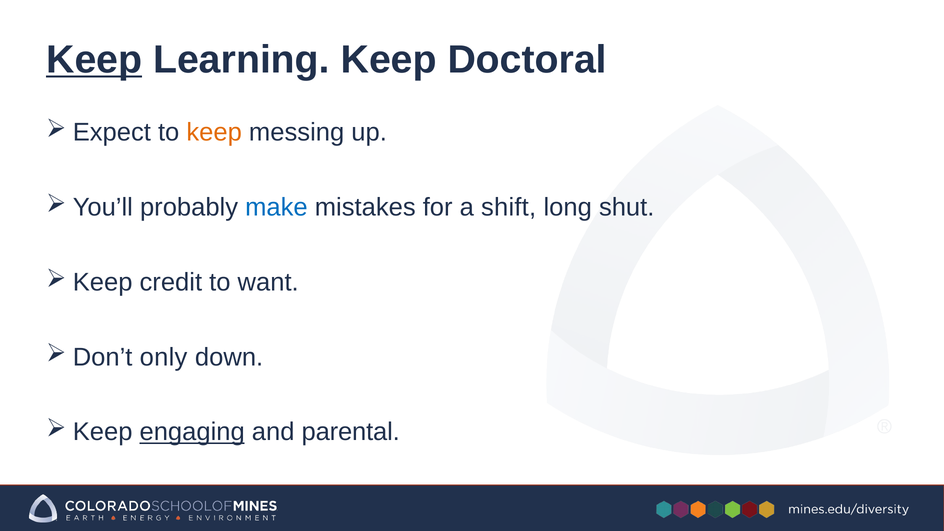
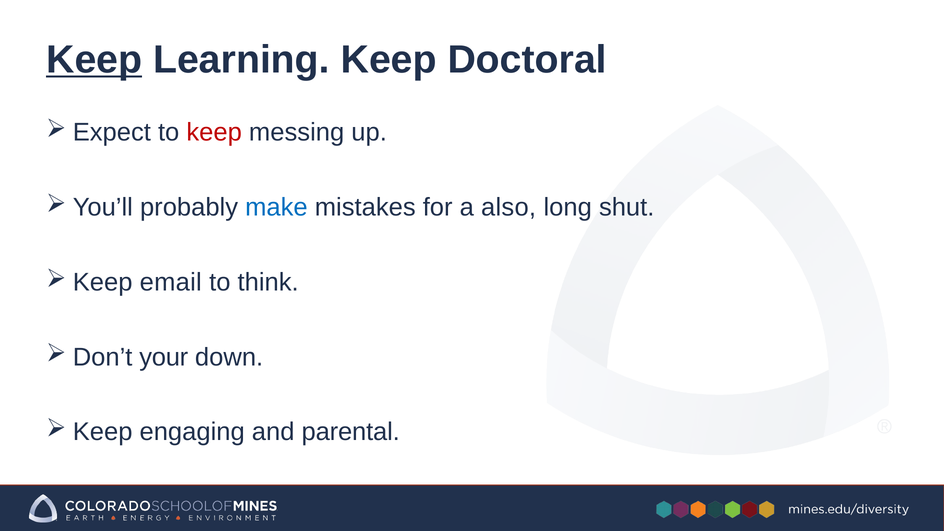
keep at (214, 133) colour: orange -> red
shift: shift -> also
credit: credit -> email
want: want -> think
only: only -> your
engaging underline: present -> none
